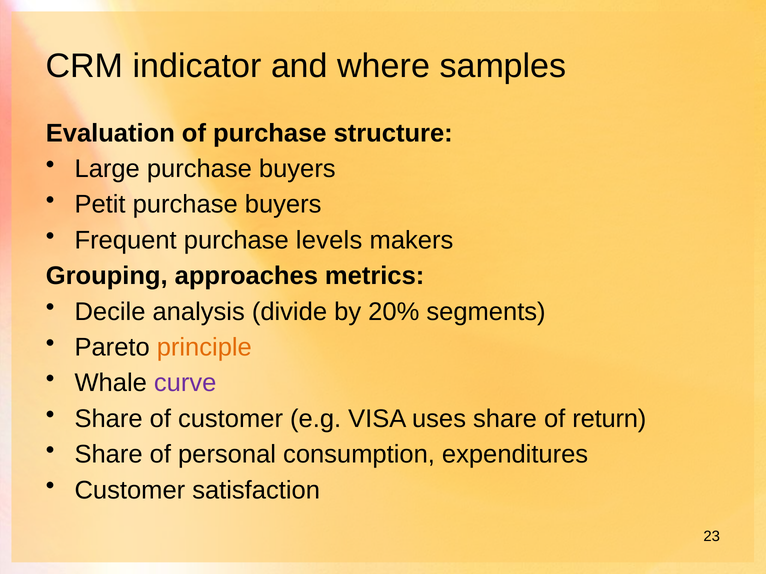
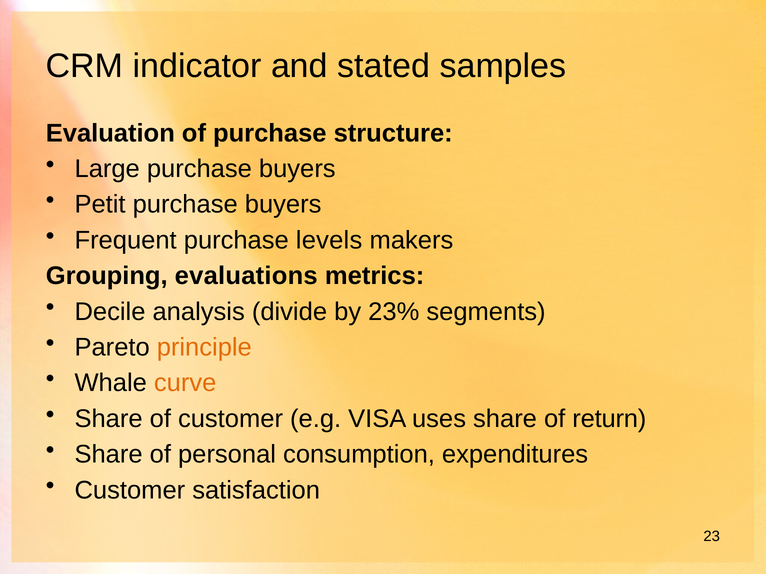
where: where -> stated
approaches: approaches -> evaluations
20%: 20% -> 23%
curve colour: purple -> orange
